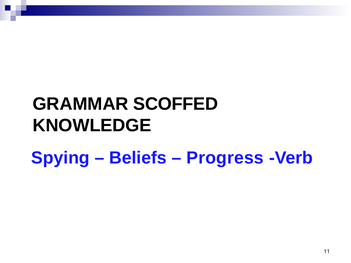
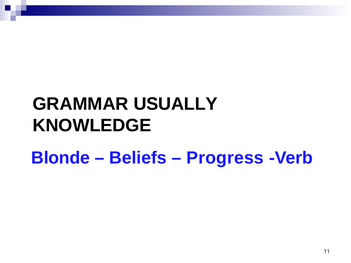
SCOFFED: SCOFFED -> USUALLY
Spying: Spying -> Blonde
